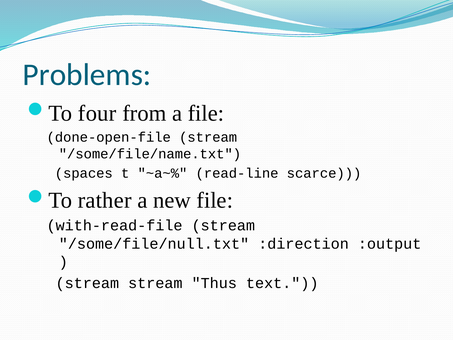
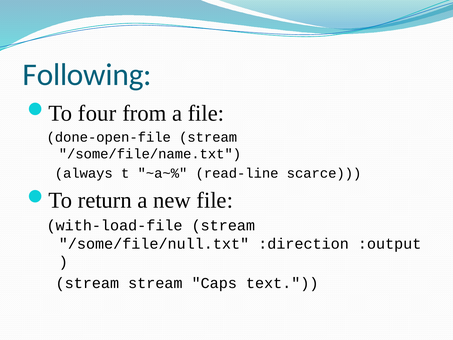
Problems: Problems -> Following
spaces: spaces -> always
rather: rather -> return
with-read-file: with-read-file -> with-load-file
Thus: Thus -> Caps
